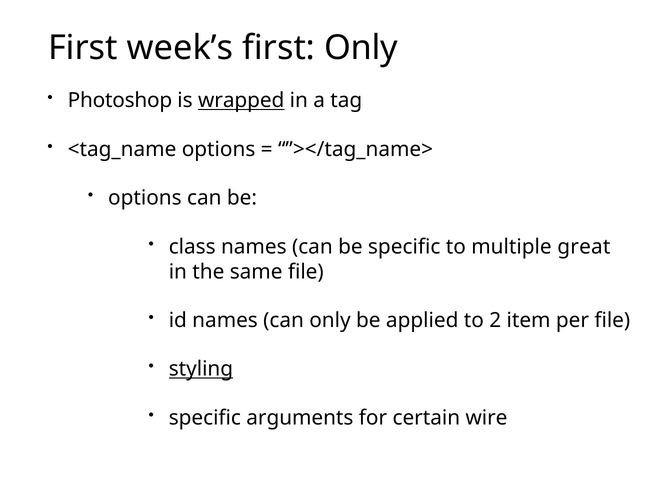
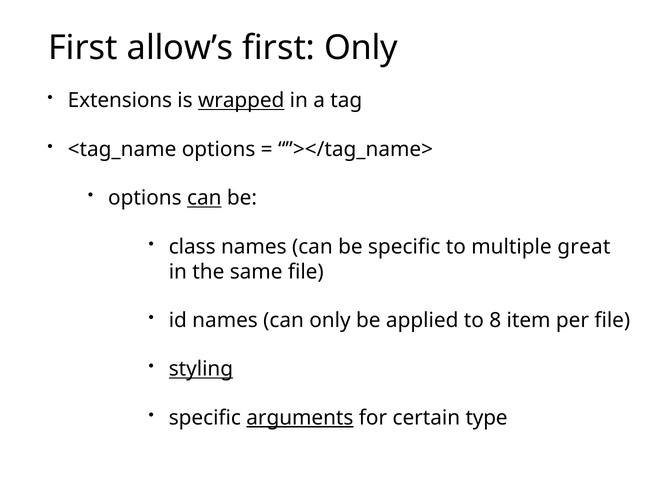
week’s: week’s -> allow’s
Photoshop: Photoshop -> Extensions
can at (204, 198) underline: none -> present
2: 2 -> 8
arguments underline: none -> present
wire: wire -> type
